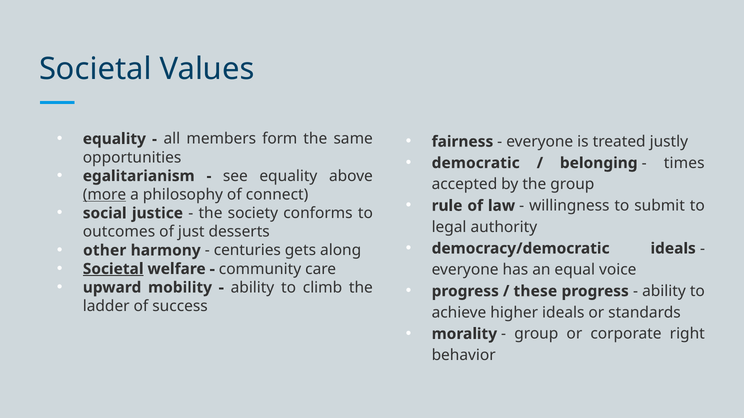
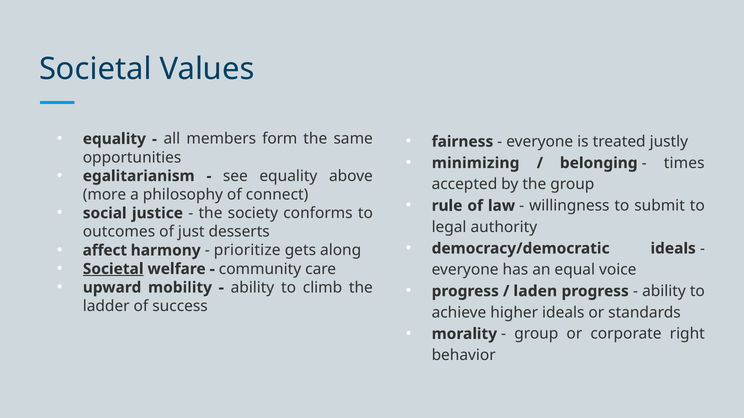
democratic: democratic -> minimizing
more underline: present -> none
other: other -> affect
centuries: centuries -> prioritize
these: these -> laden
